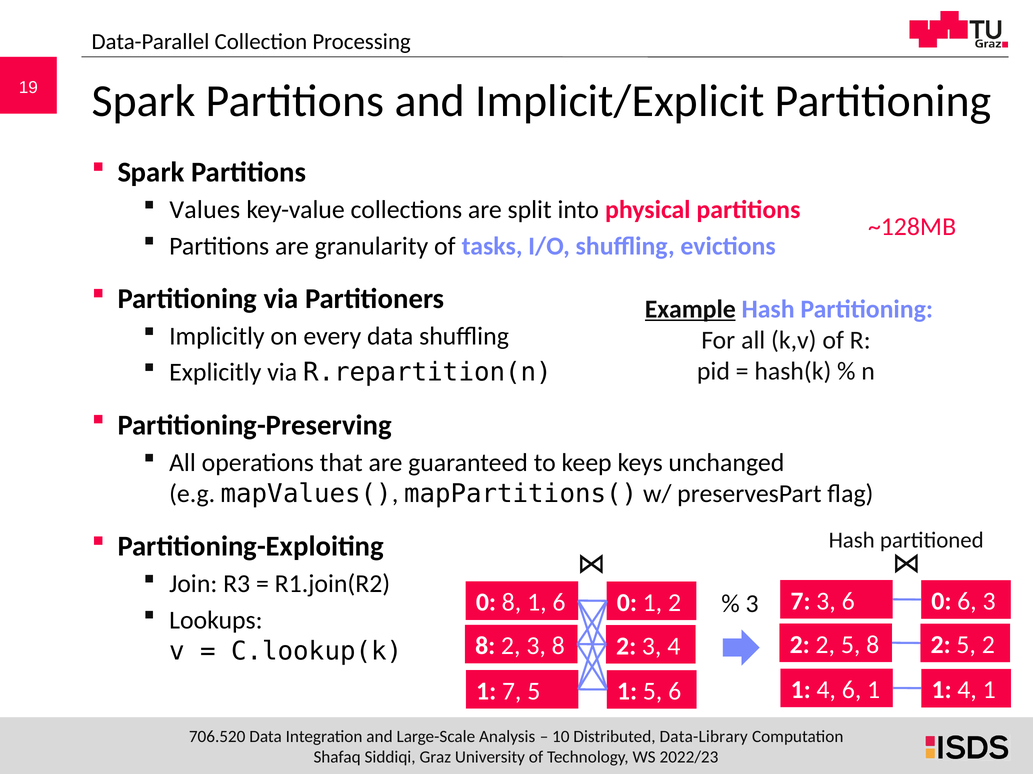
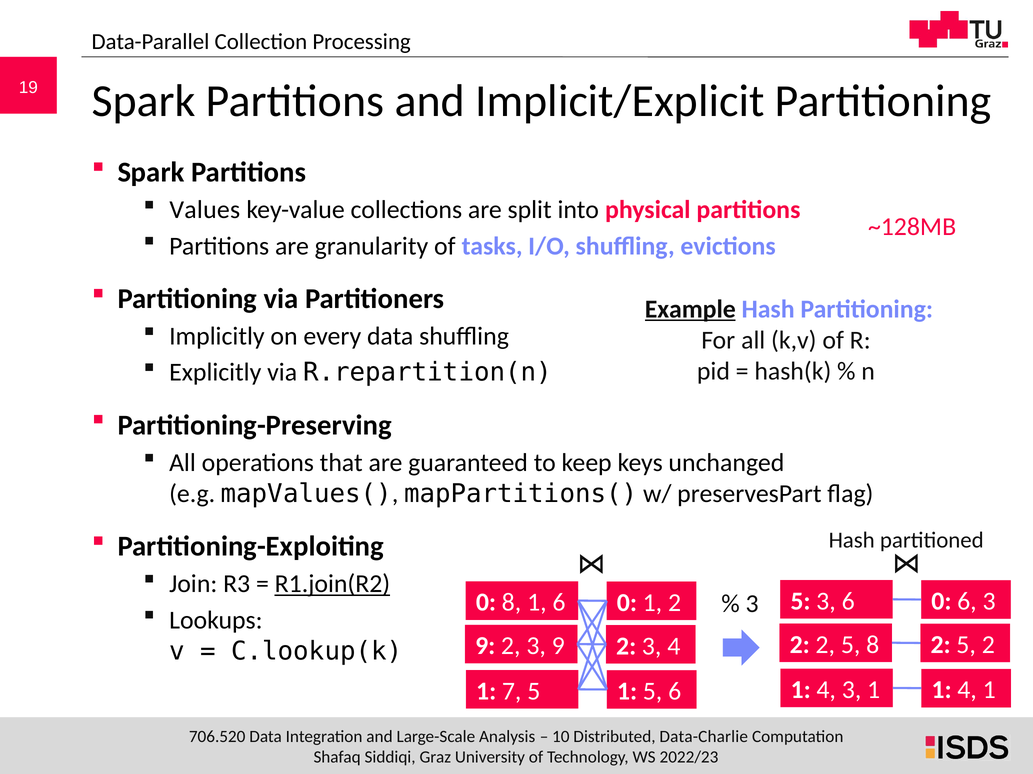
R1.join(R2 underline: none -> present
7 at (800, 602): 7 -> 5
8 at (485, 647): 8 -> 9
3 8: 8 -> 9
4 6: 6 -> 3
Data-Library: Data-Library -> Data-Charlie
